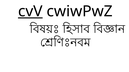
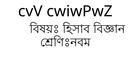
cvV underline: present -> none
